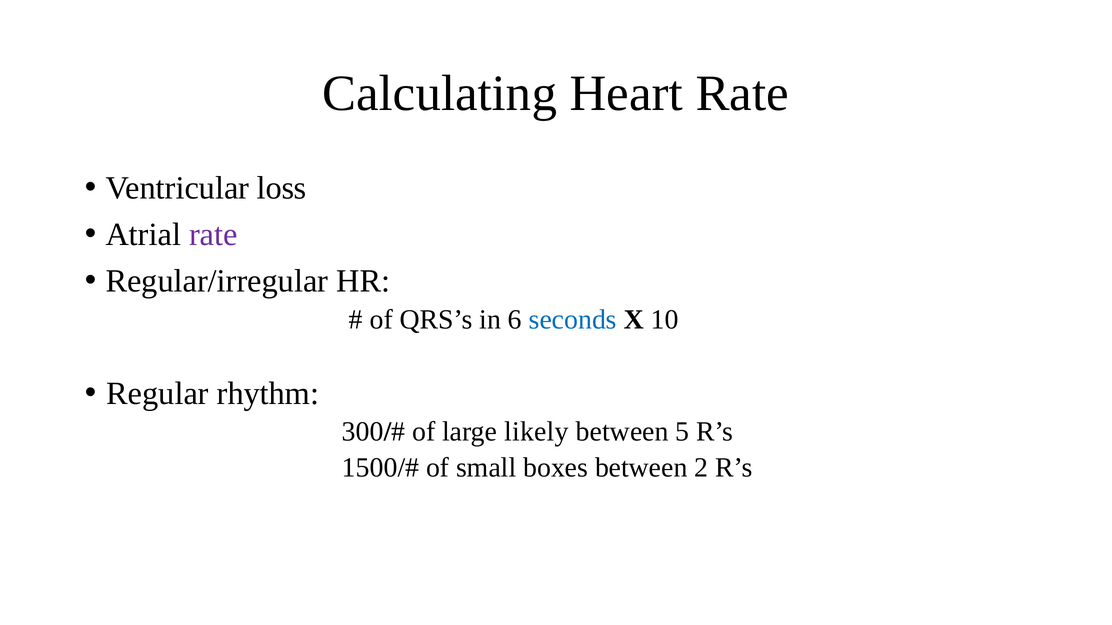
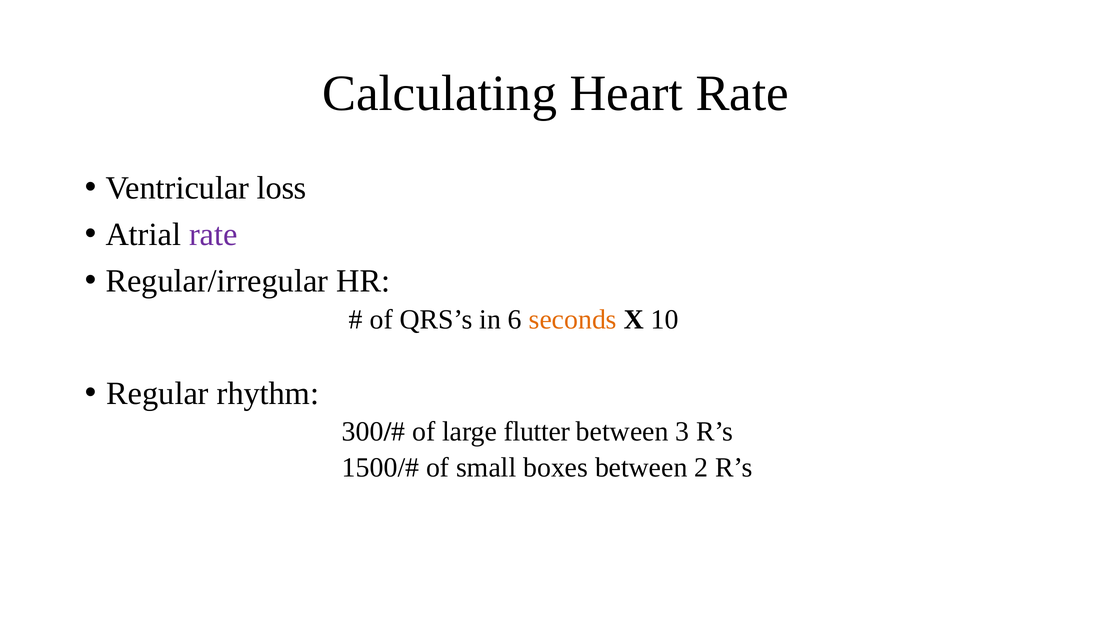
seconds colour: blue -> orange
likely: likely -> flutter
5: 5 -> 3
